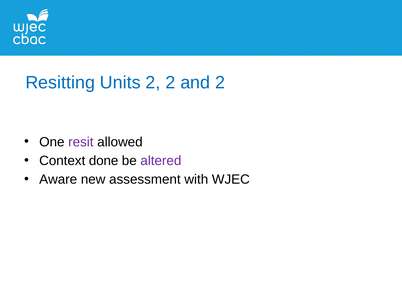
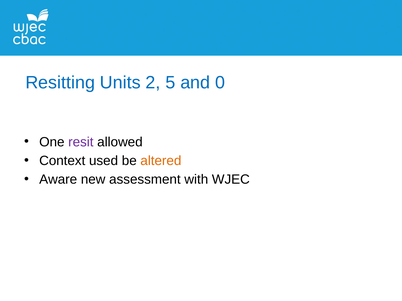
2 2: 2 -> 5
and 2: 2 -> 0
done: done -> used
altered colour: purple -> orange
